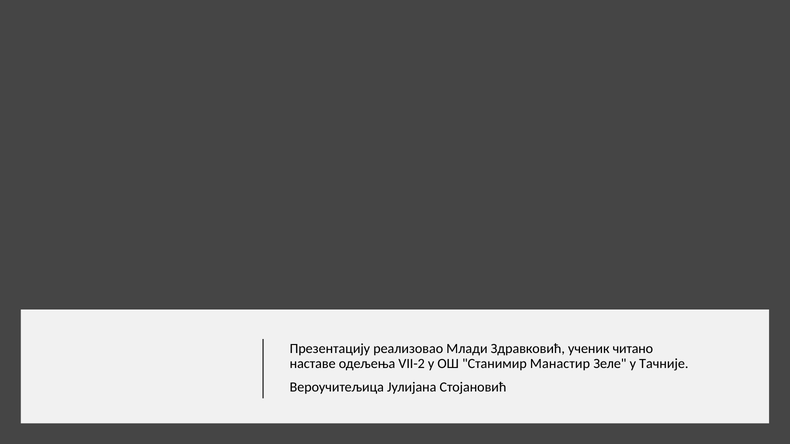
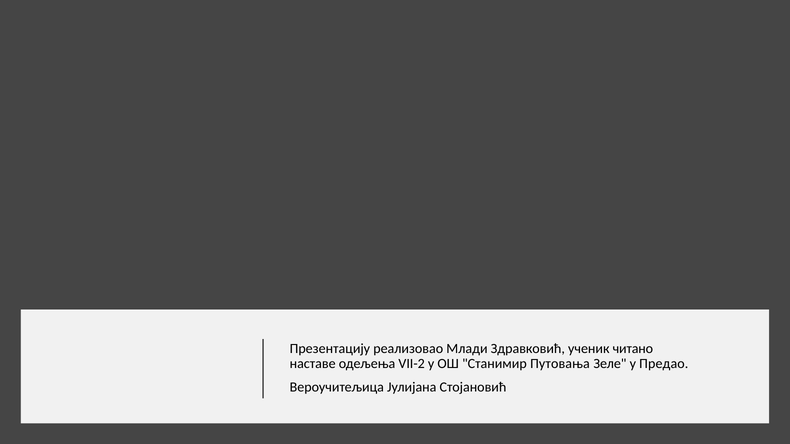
Манастир: Манастир -> Путовања
Тачније: Тачније -> Предао
